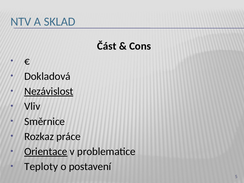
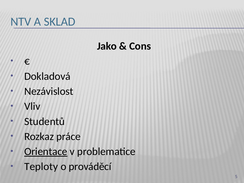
Část: Část -> Jako
Nezávislost underline: present -> none
Směrnice: Směrnice -> Studentů
postavení: postavení -> prováděcí
